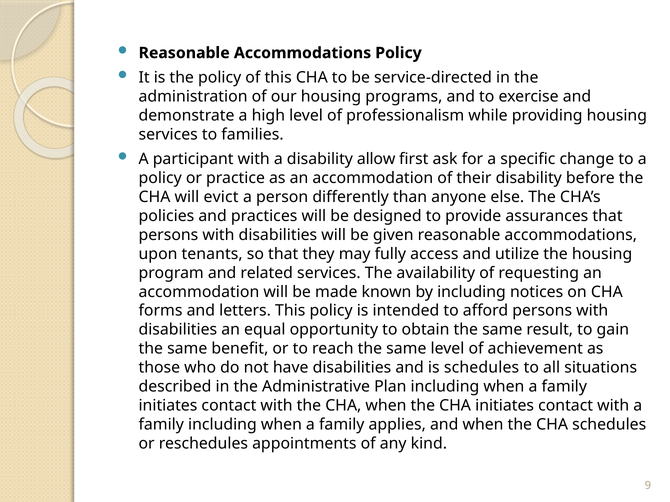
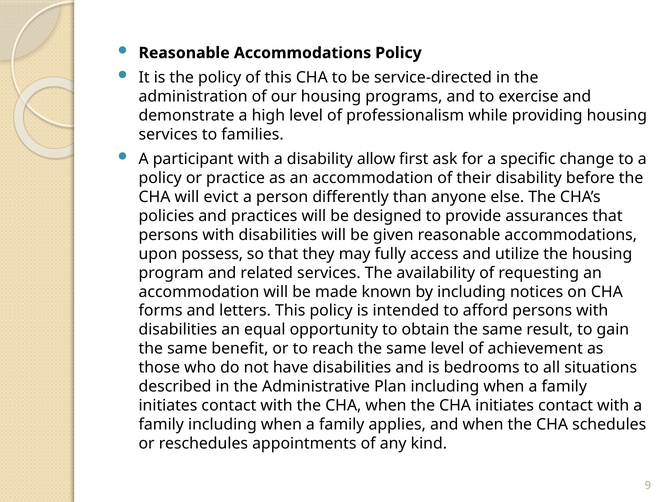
tenants: tenants -> possess
is schedules: schedules -> bedrooms
